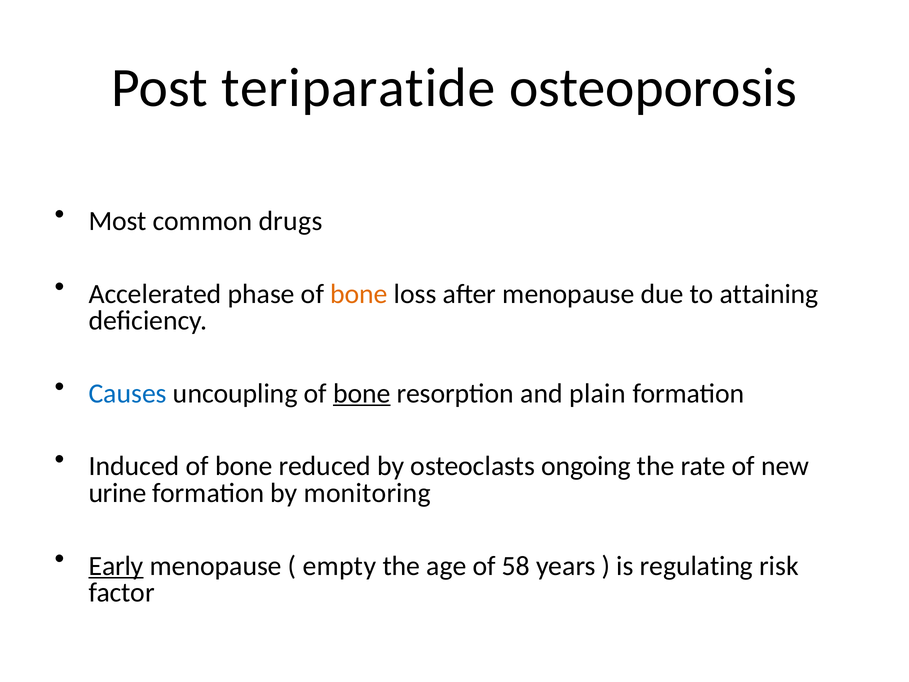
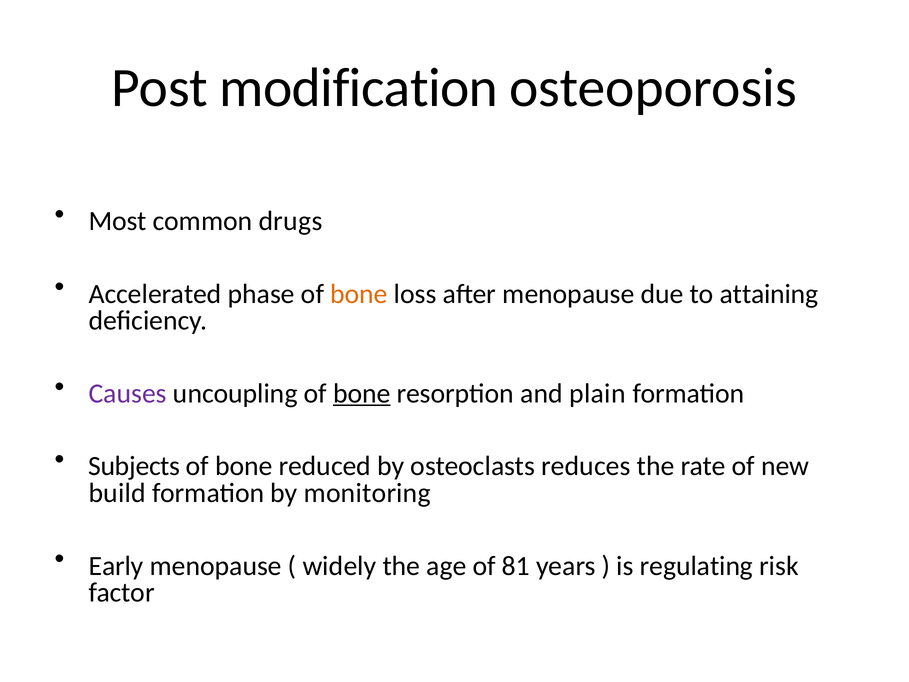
teriparatide: teriparatide -> modification
Causes colour: blue -> purple
Induced: Induced -> Subjects
ongoing: ongoing -> reduces
urine: urine -> build
Early underline: present -> none
empty: empty -> widely
58: 58 -> 81
